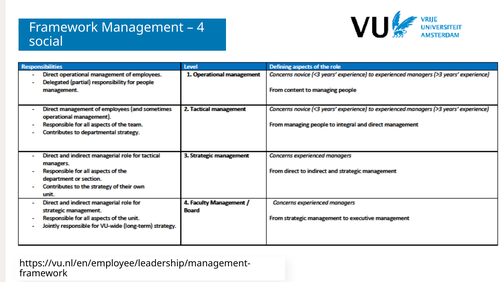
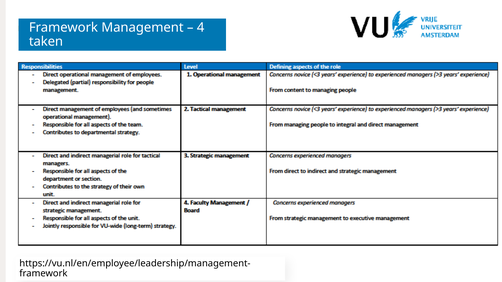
social: social -> taken
